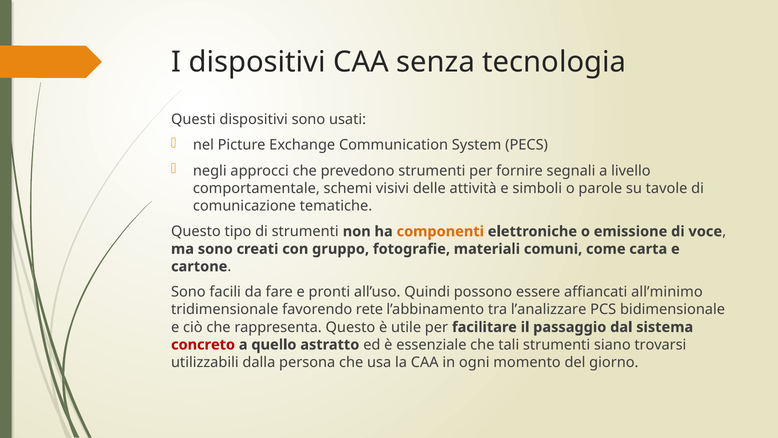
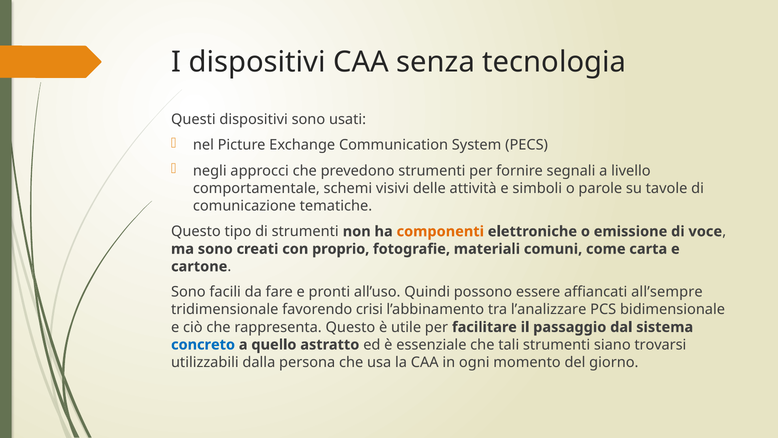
gruppo: gruppo -> proprio
all’minimo: all’minimo -> all’sempre
rete: rete -> crisi
concreto colour: red -> blue
